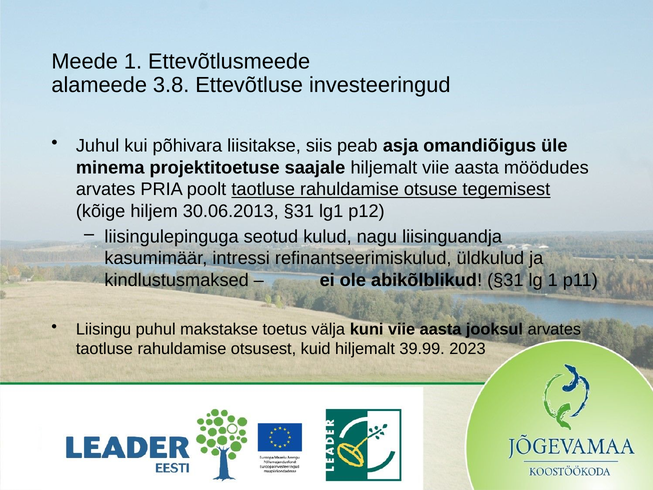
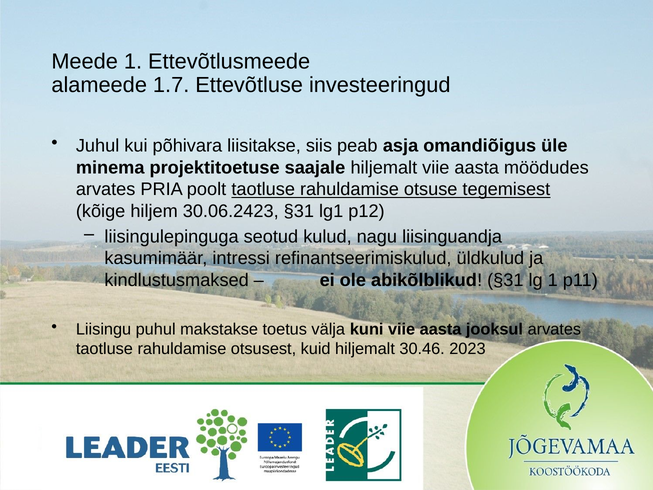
3.8: 3.8 -> 1.7
30.06.2013: 30.06.2013 -> 30.06.2423
39.99: 39.99 -> 30.46
